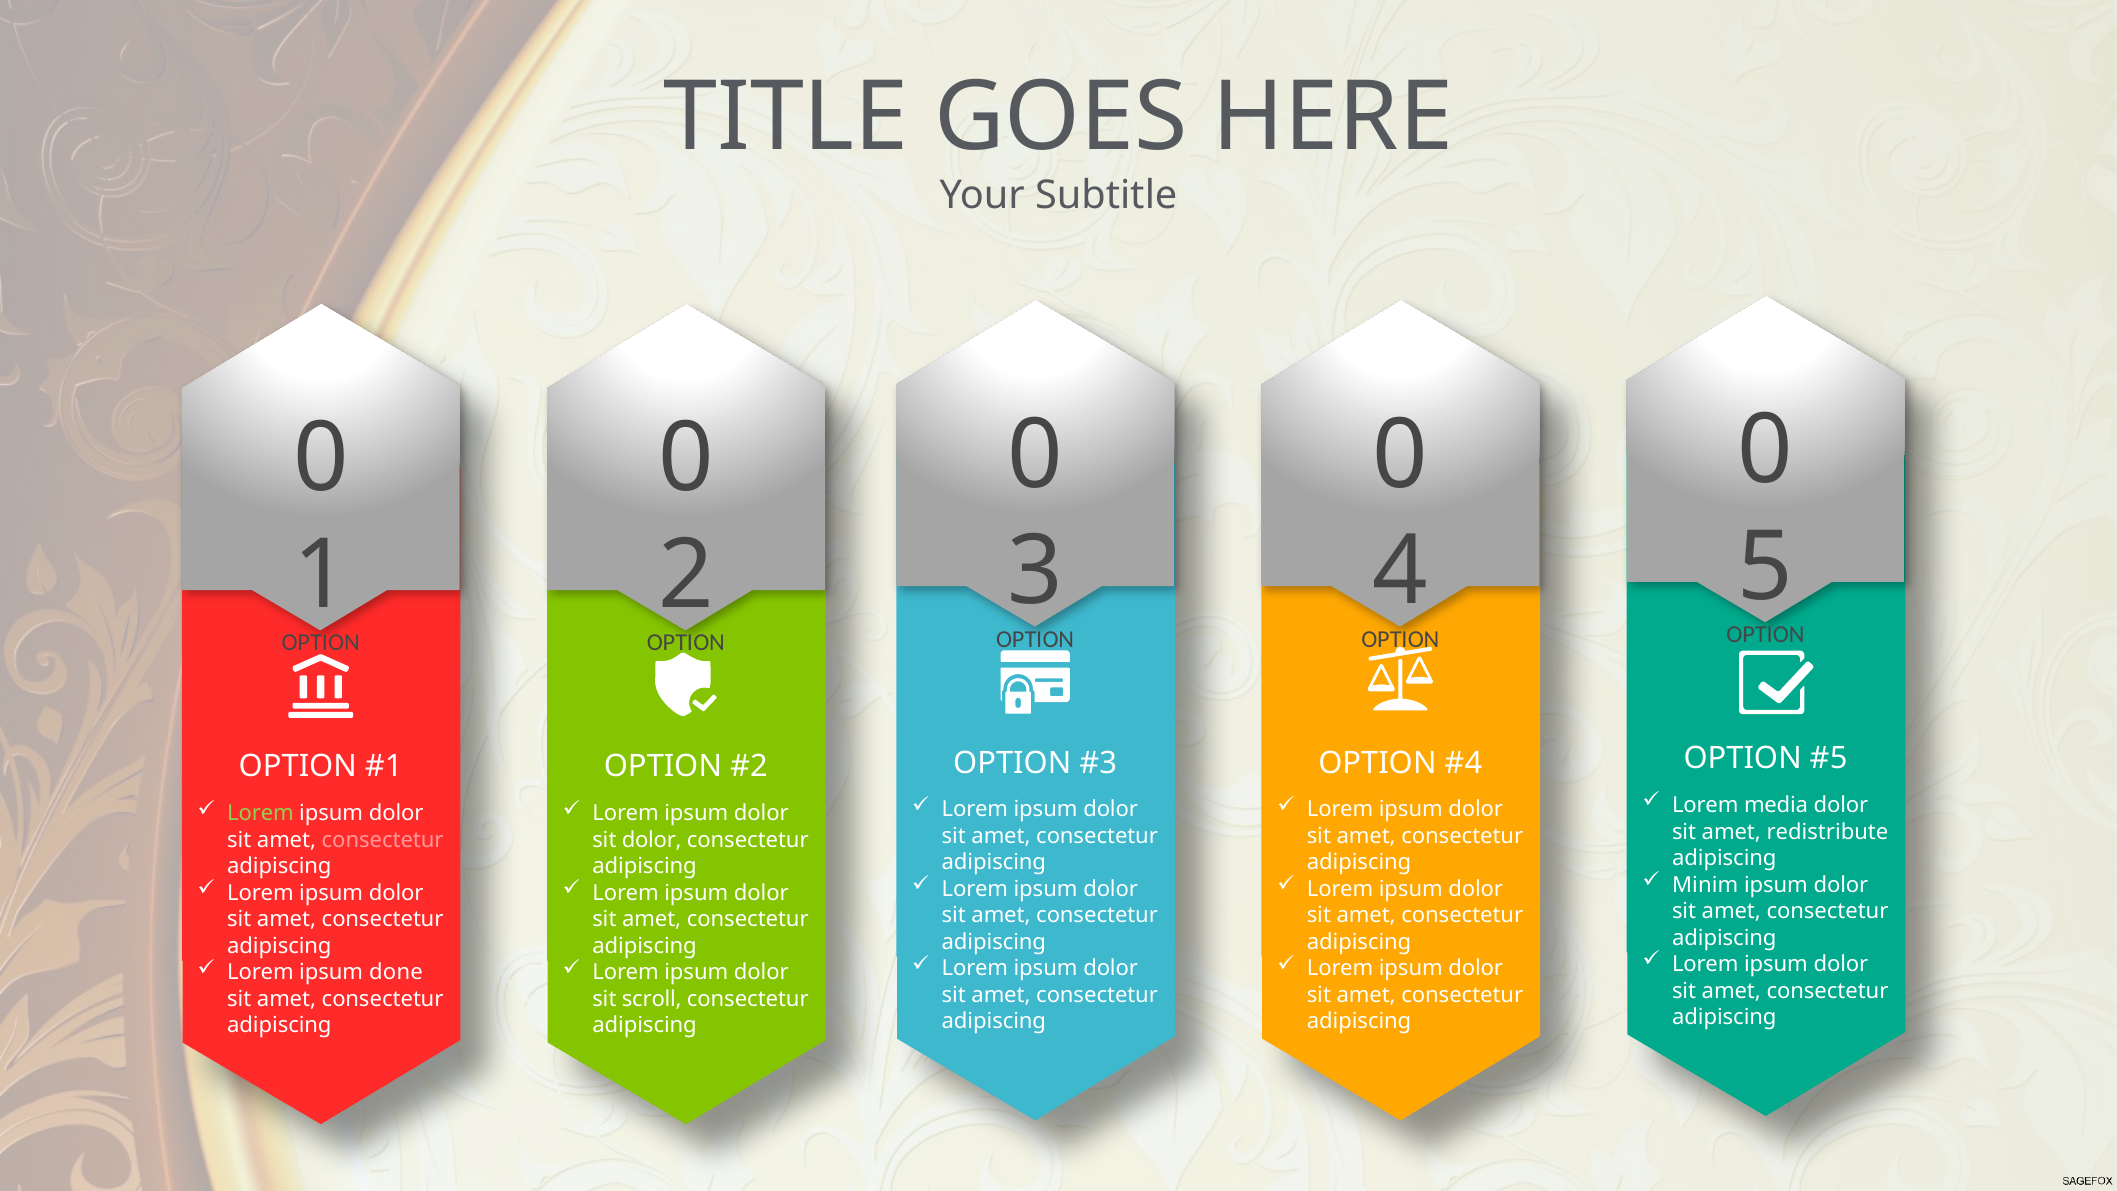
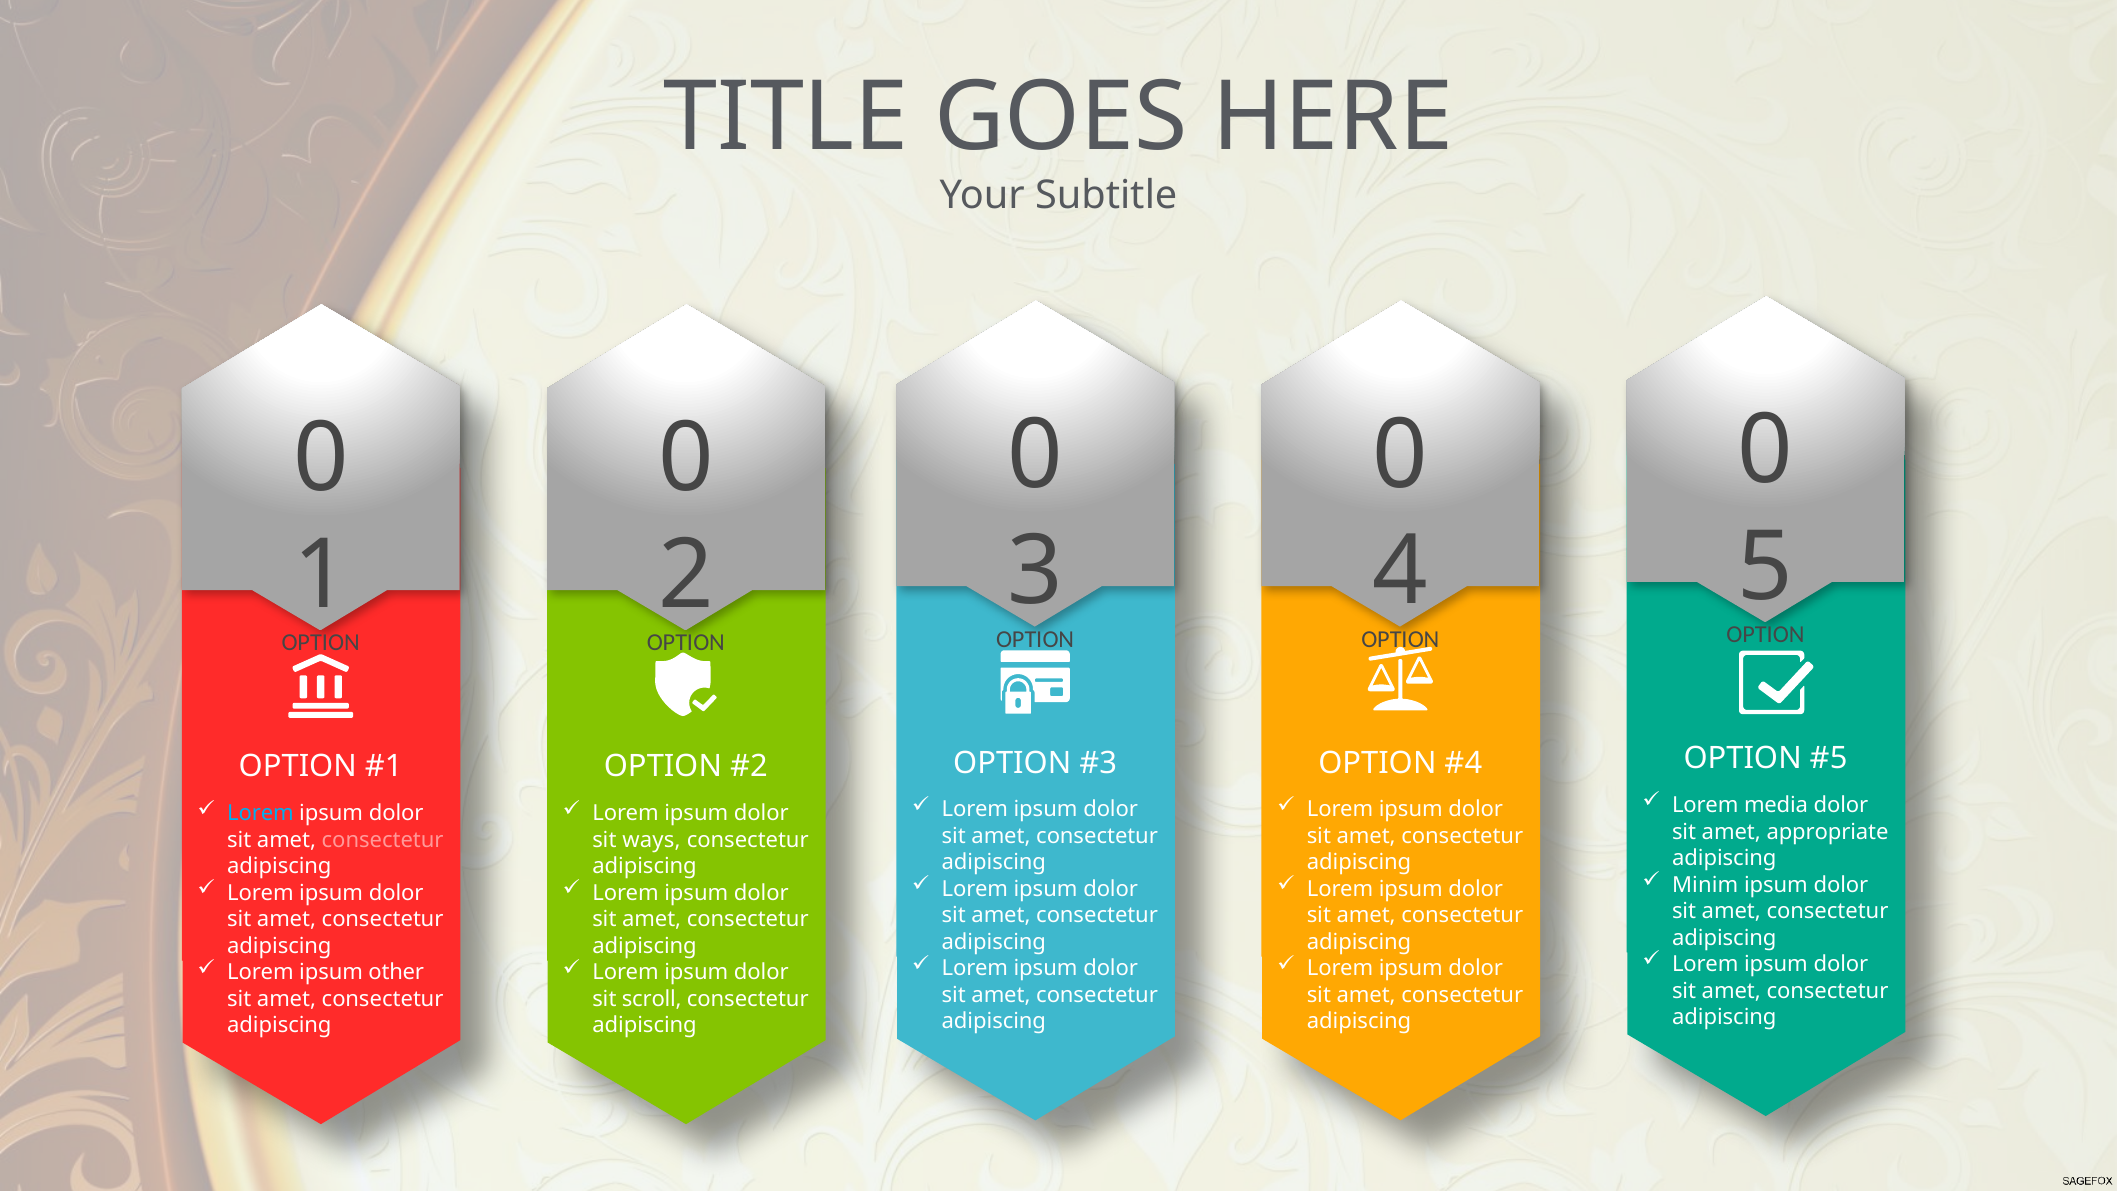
Lorem at (260, 813) colour: light green -> light blue
redistribute: redistribute -> appropriate
sit dolor: dolor -> ways
done: done -> other
